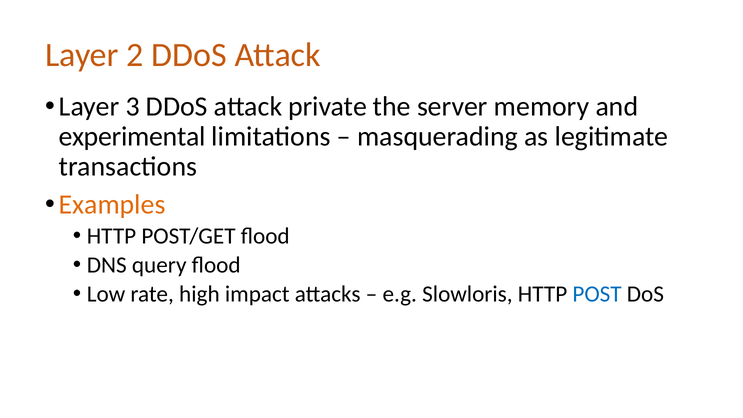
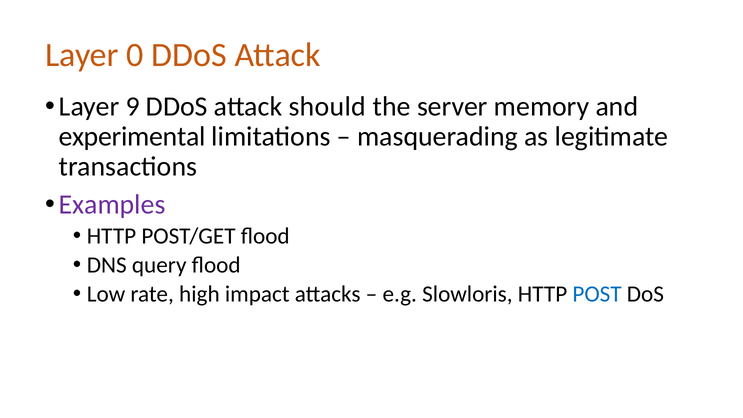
2: 2 -> 0
3: 3 -> 9
private: private -> should
Examples colour: orange -> purple
